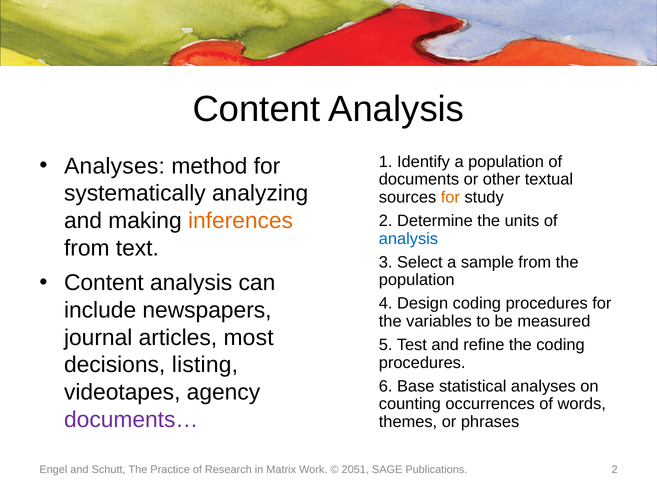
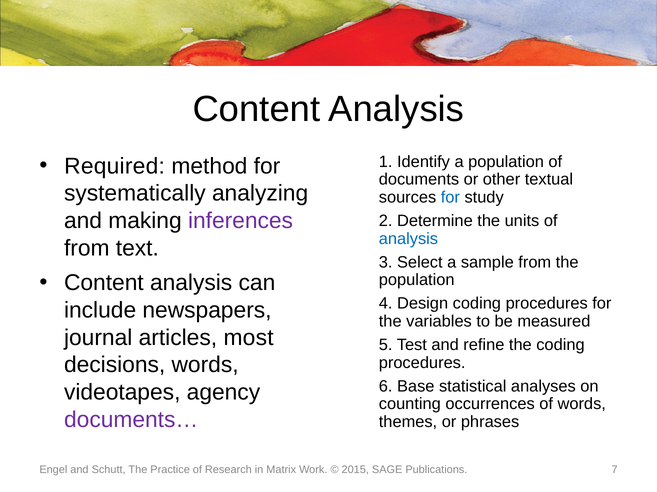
Analyses at (115, 166): Analyses -> Required
for at (450, 198) colour: orange -> blue
inferences colour: orange -> purple
decisions listing: listing -> words
2051: 2051 -> 2015
Publications 2: 2 -> 7
